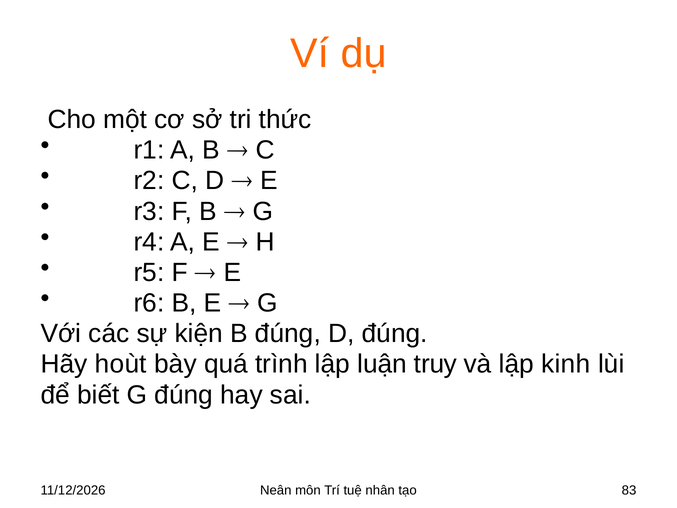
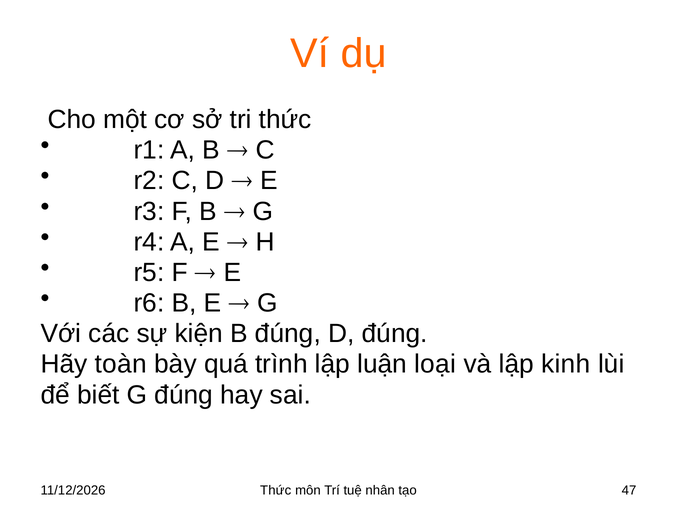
hoùt: hoùt -> toàn
truy: truy -> loại
Neân at (276, 490): Neân -> Thức
83: 83 -> 47
